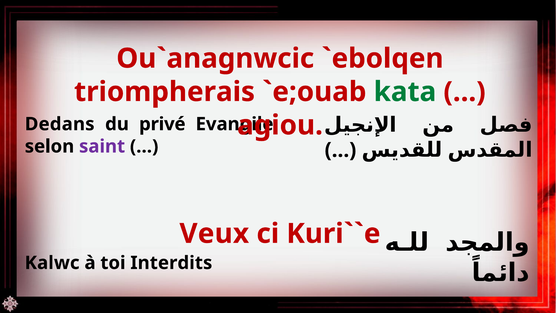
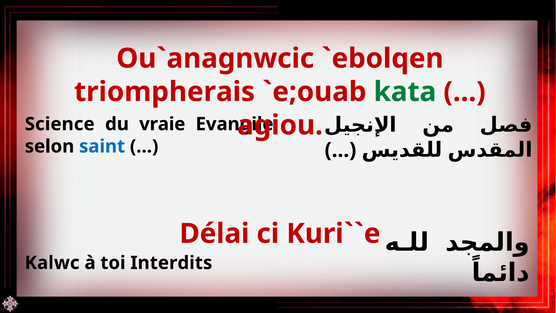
Dedans: Dedans -> Science
privé: privé -> vraie
saint colour: purple -> blue
Veux: Veux -> Délai
